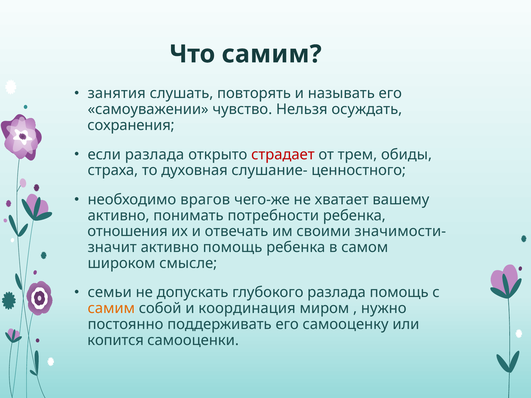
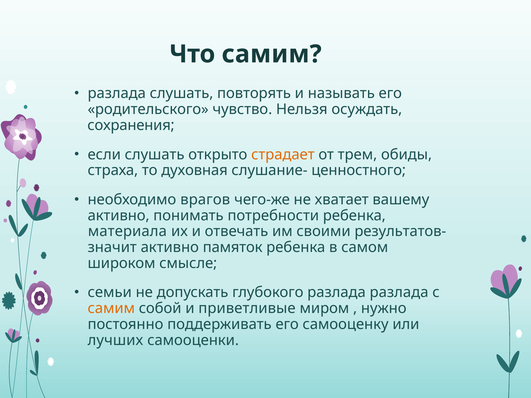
занятия at (117, 94): занятия -> разлада
самоуважении: самоуважении -> родительского
если разлада: разлада -> слушать
страдает colour: red -> orange
отношения: отношения -> материала
значимости-: значимости- -> результатов-
активно помощь: помощь -> памяток
разлада помощь: помощь -> разлада
координация: координация -> приветливые
копится: копится -> лучших
